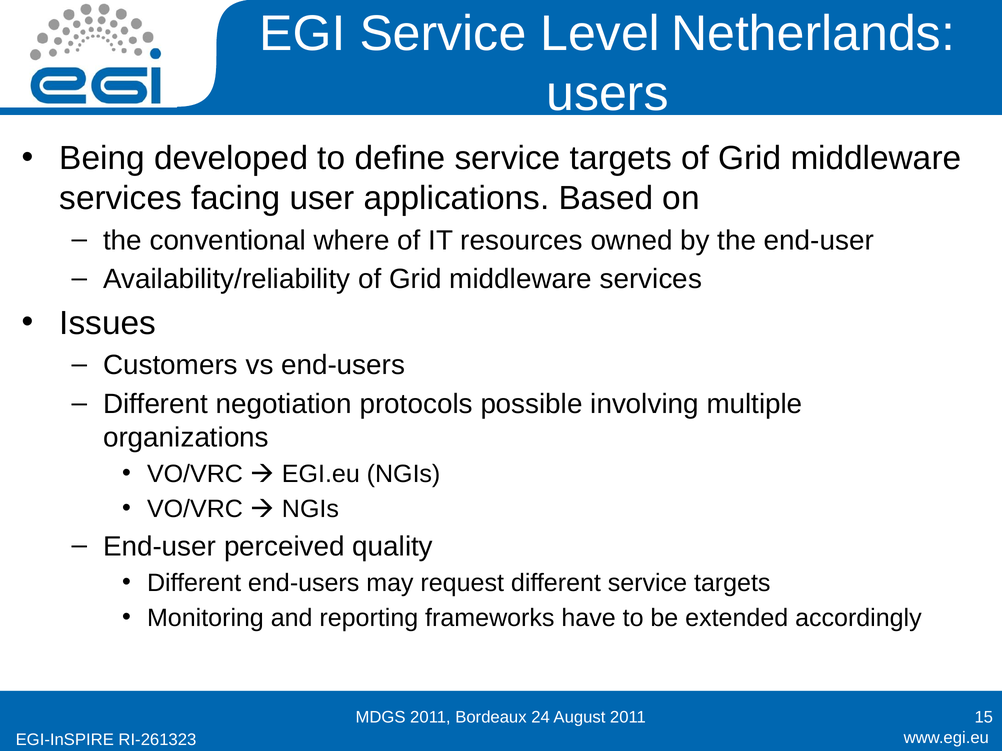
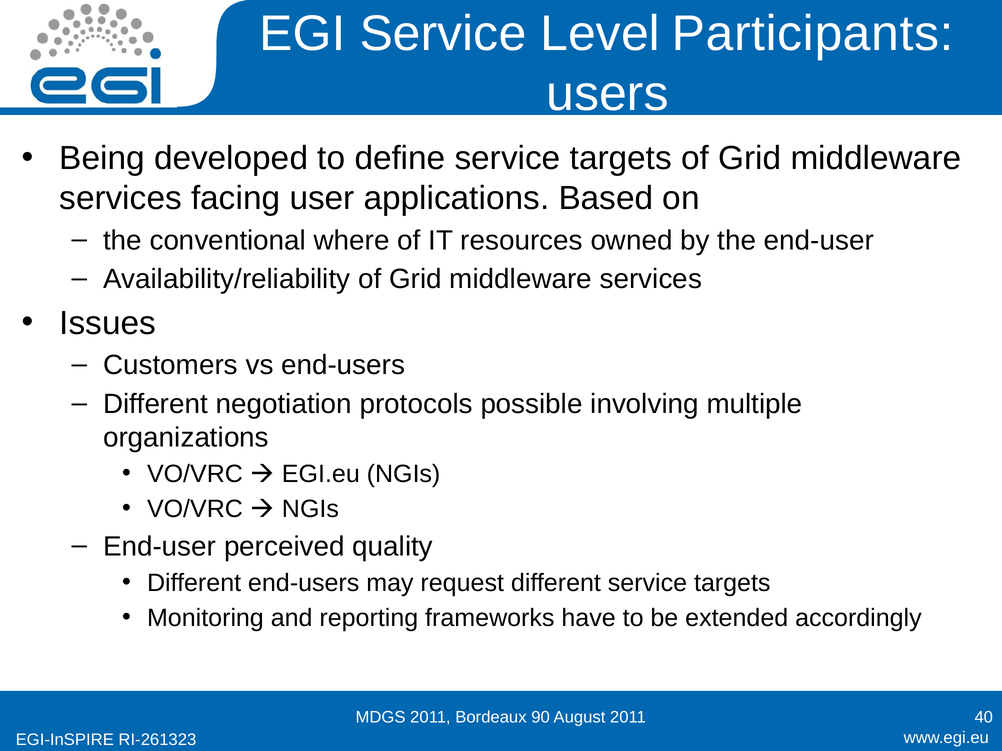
Netherlands: Netherlands -> Participants
24: 24 -> 90
15: 15 -> 40
